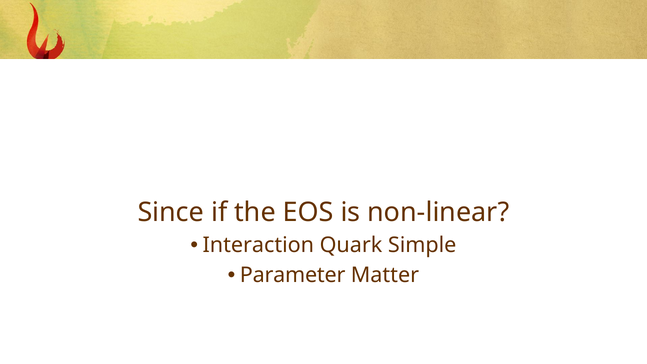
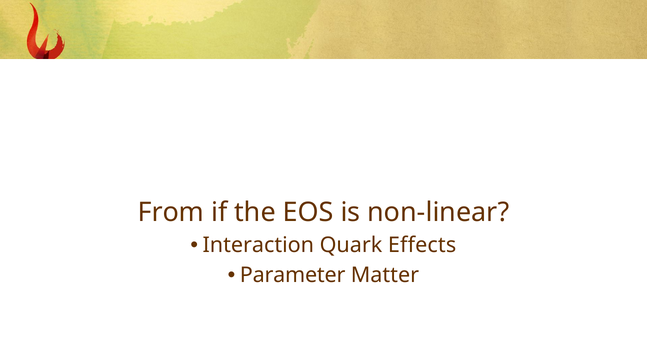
Since: Since -> From
Simple: Simple -> Effects
